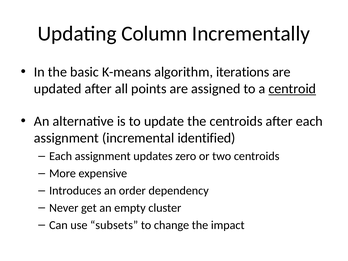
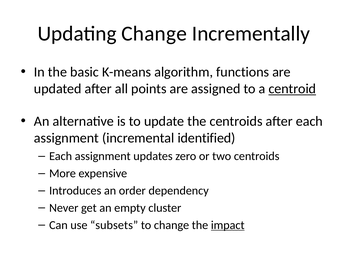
Updating Column: Column -> Change
iterations: iterations -> functions
impact underline: none -> present
